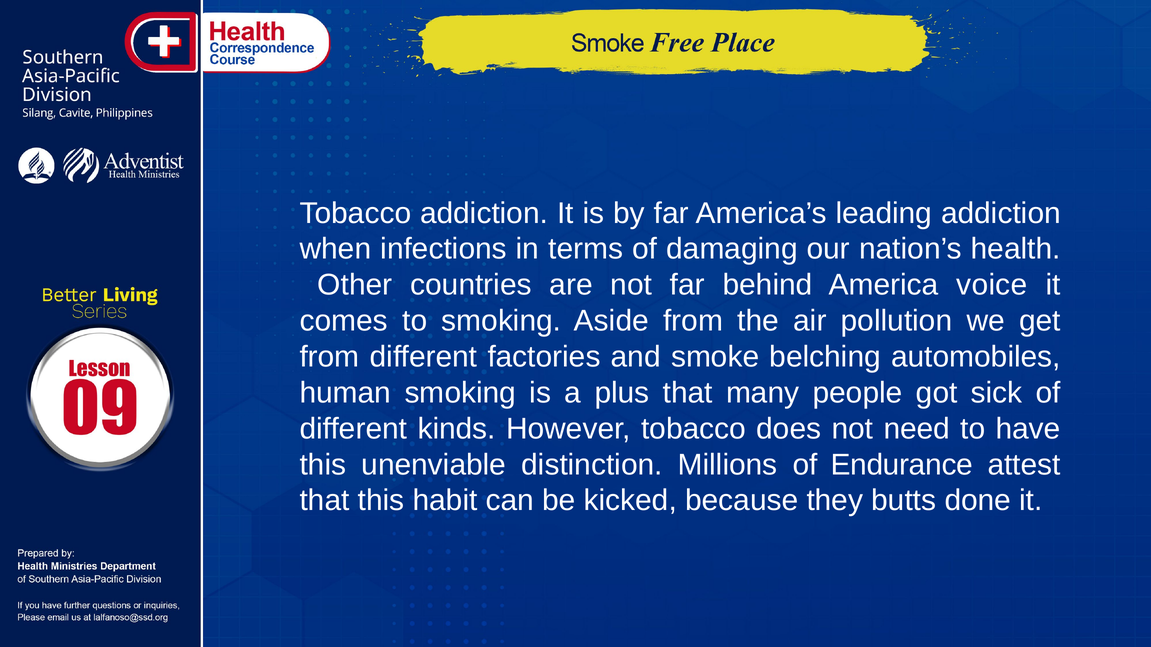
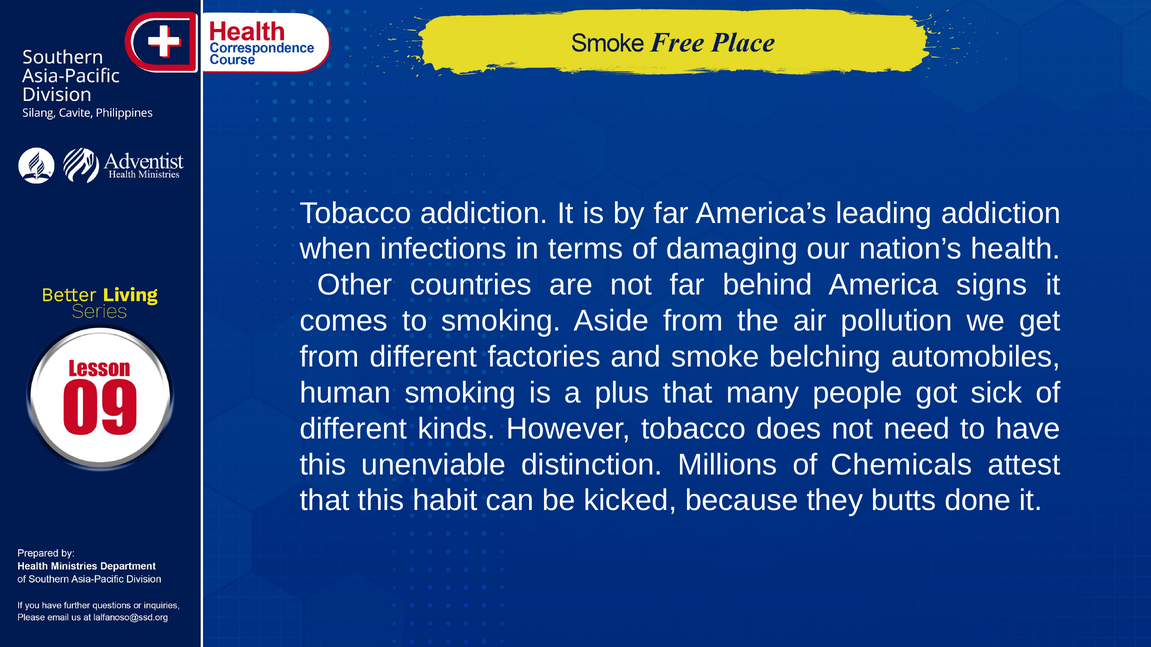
voice: voice -> signs
Endurance: Endurance -> Chemicals
